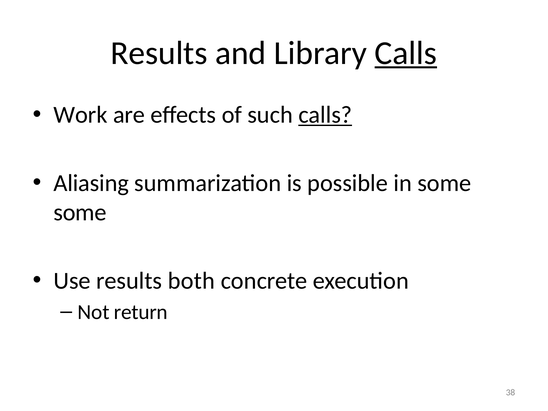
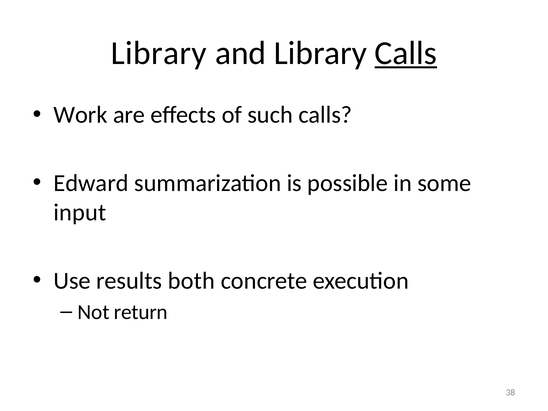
Results at (159, 53): Results -> Library
calls at (325, 115) underline: present -> none
Aliasing: Aliasing -> Edward
some at (80, 212): some -> input
